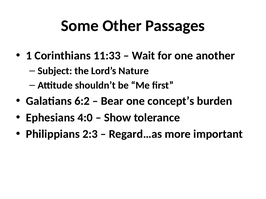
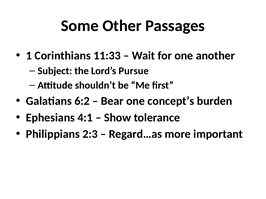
Nature: Nature -> Pursue
4:0: 4:0 -> 4:1
